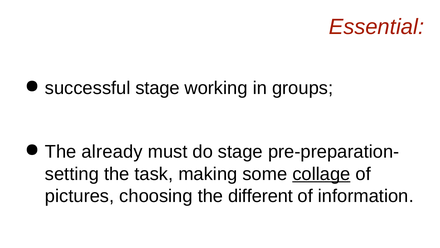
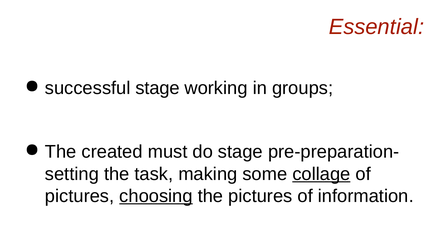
already: already -> created
choosing underline: none -> present
the different: different -> pictures
